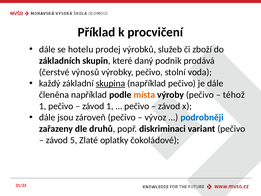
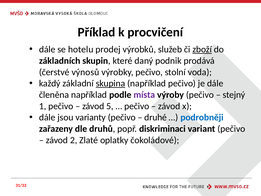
zboží underline: none -> present
místa colour: orange -> purple
téhož: téhož -> stejný
závod 1: 1 -> 5
zároveň: zároveň -> varianty
vývoz: vývoz -> druhé
5: 5 -> 2
